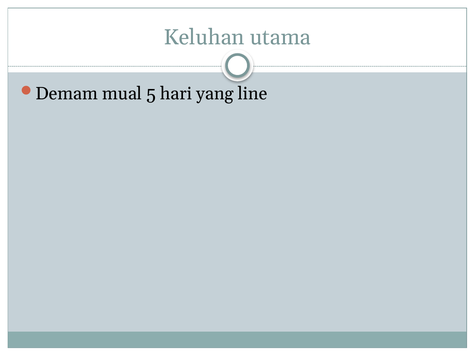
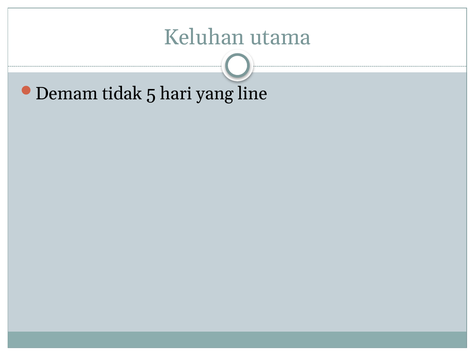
mual: mual -> tidak
